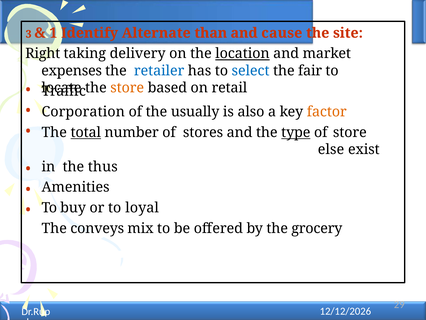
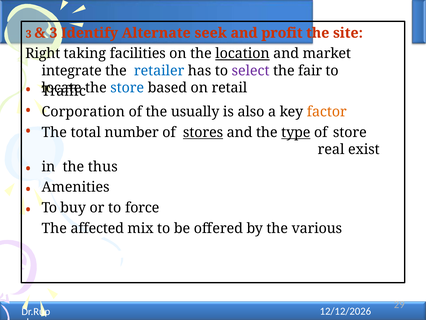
1 at (53, 33): 1 -> 3
than: than -> seek
cause: cause -> profit
delivery: delivery -> facilities
expenses: expenses -> integrate
select colour: blue -> purple
store at (127, 88) colour: orange -> blue
total underline: present -> none
stores underline: none -> present
else: else -> real
loyal: loyal -> force
conveys: conveys -> affected
grocery: grocery -> various
